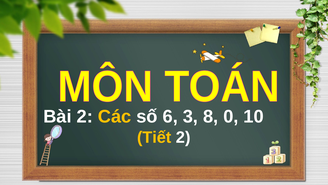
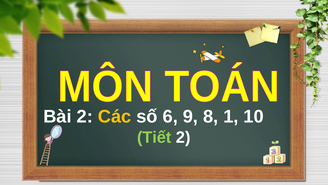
3: 3 -> 9
0: 0 -> 1
Tiết colour: yellow -> light green
